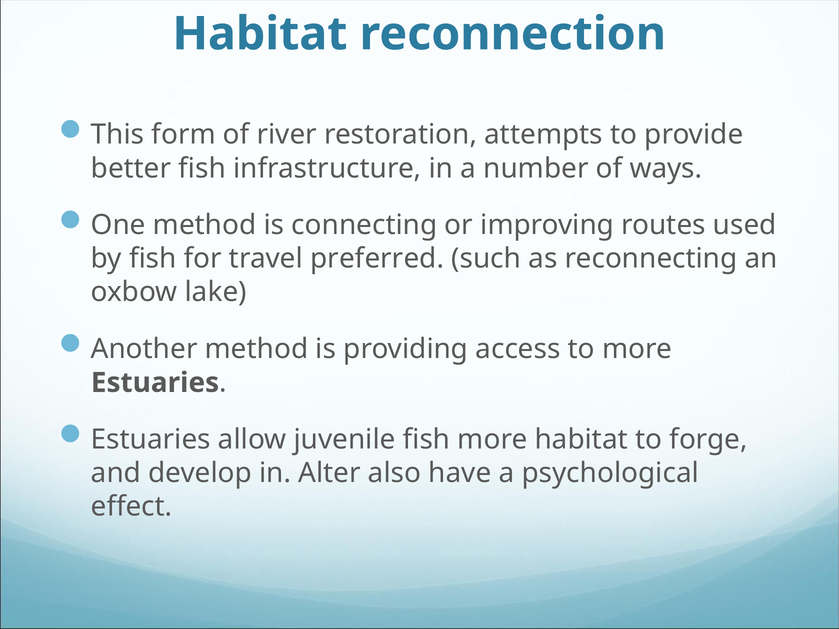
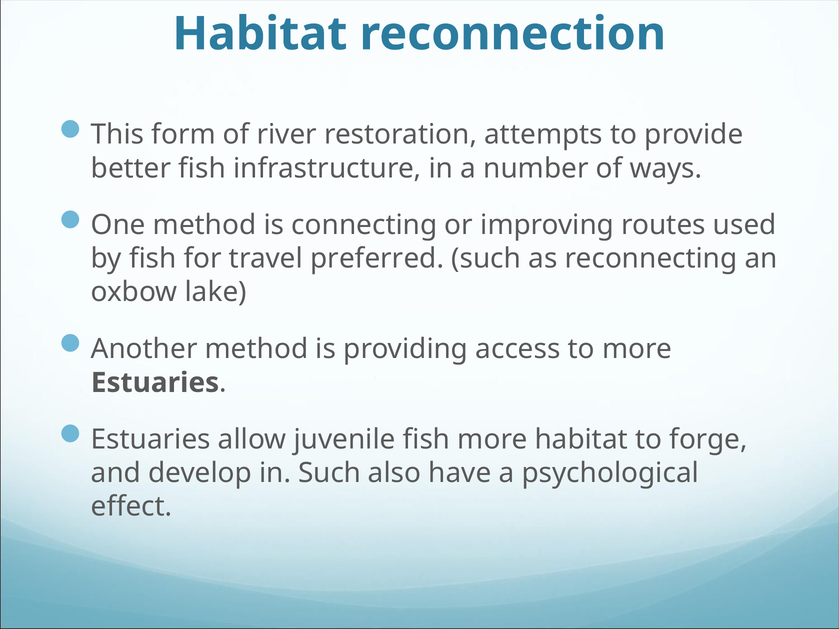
in Alter: Alter -> Such
